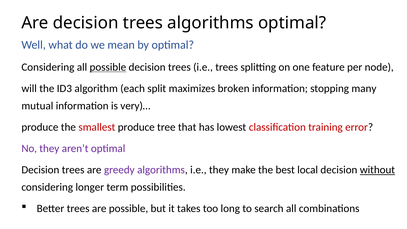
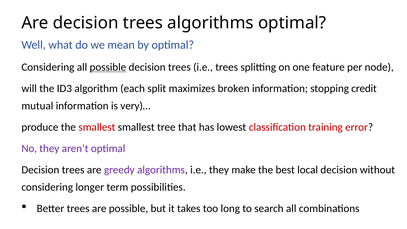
many: many -> credit
smallest produce: produce -> smallest
without underline: present -> none
